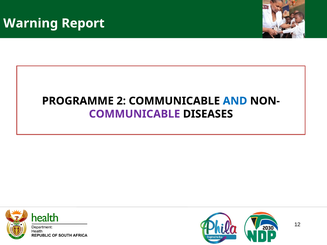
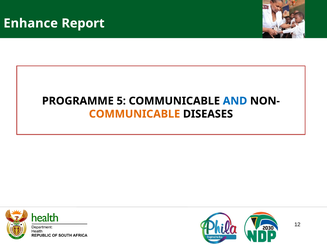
Warning: Warning -> Enhance
2: 2 -> 5
COMMUNICABLE at (135, 114) colour: purple -> orange
